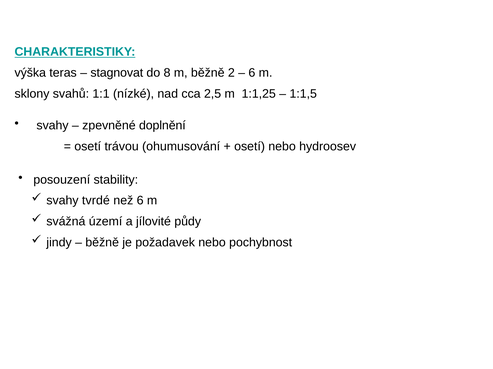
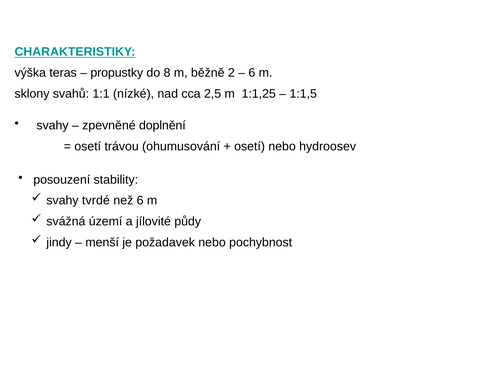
stagnovat: stagnovat -> propustky
běžně at (102, 243): běžně -> menší
